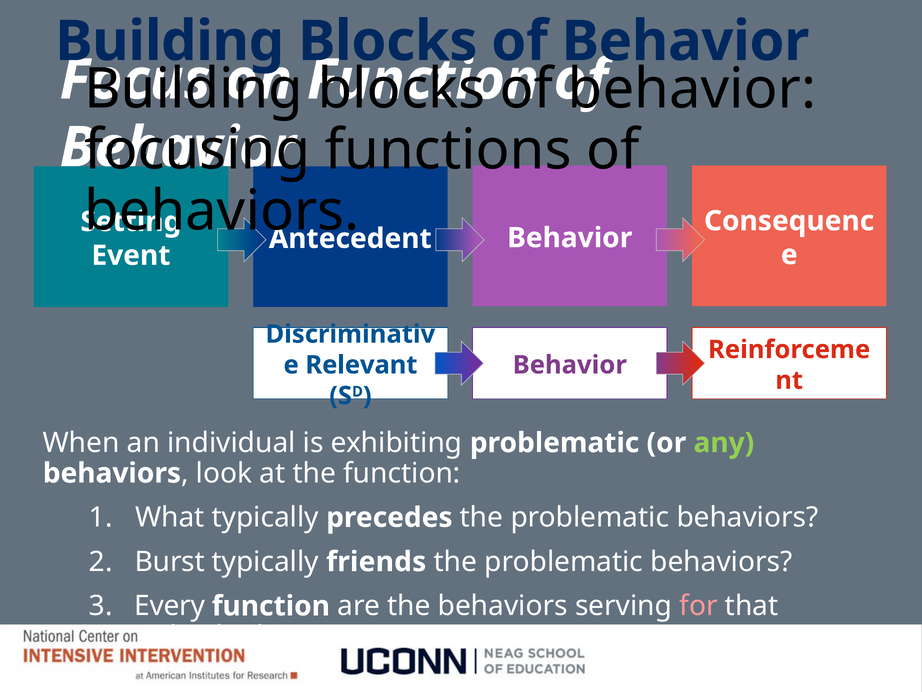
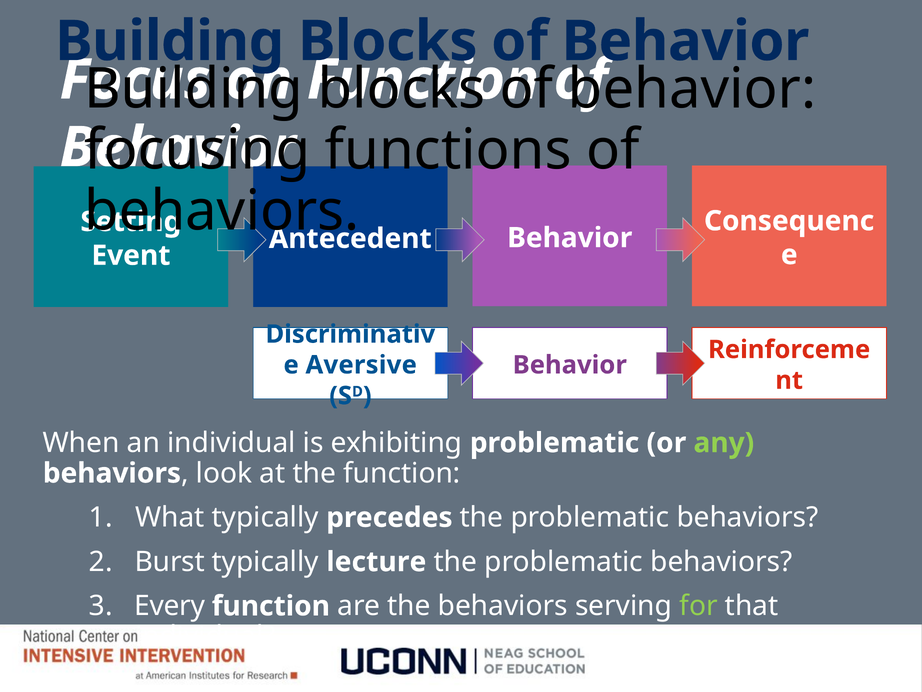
Relevant: Relevant -> Aversive
friends: friends -> lecture
for colour: pink -> light green
